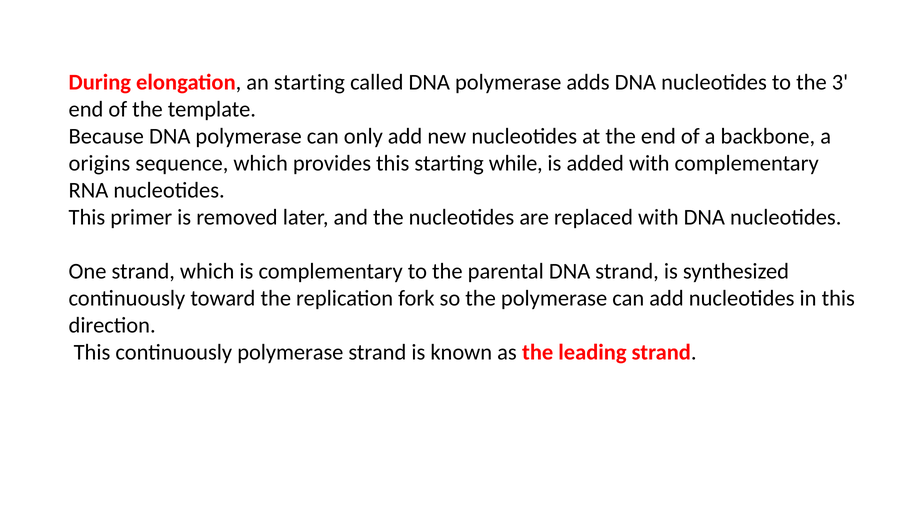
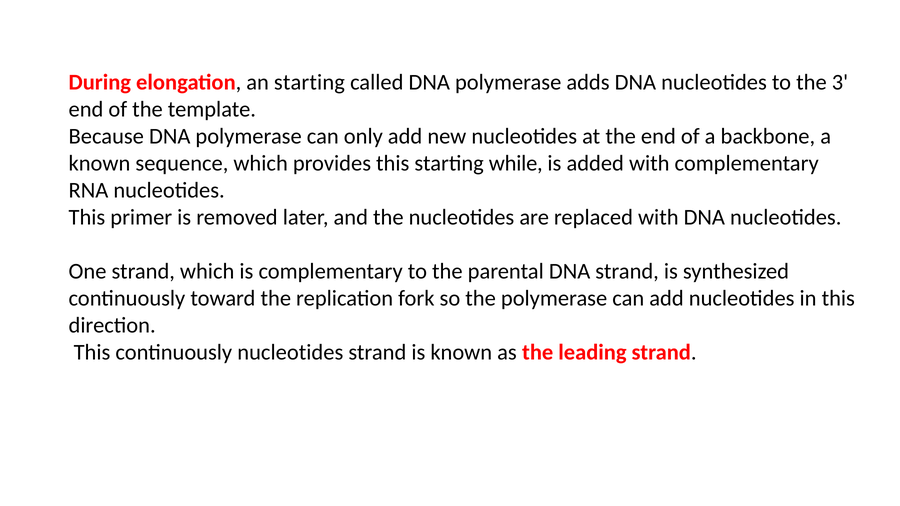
origins at (99, 163): origins -> known
continuously polymerase: polymerase -> nucleotides
